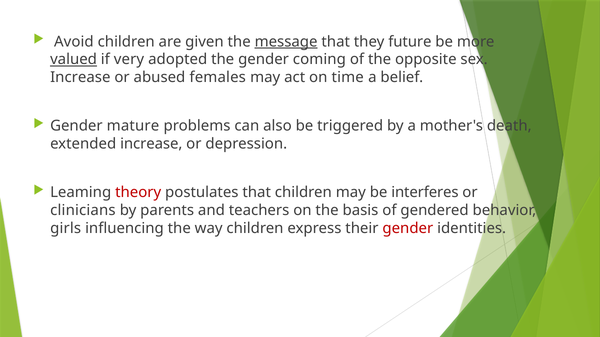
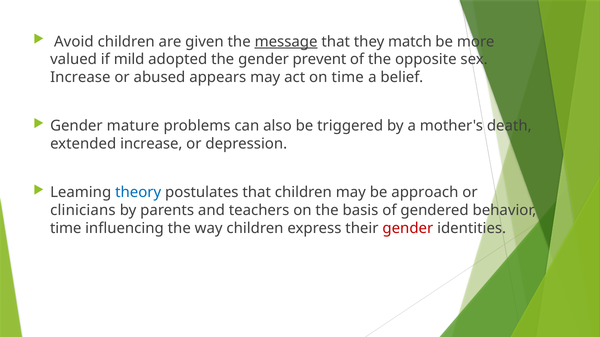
future: future -> match
valued underline: present -> none
very: very -> mild
coming: coming -> prevent
females: females -> appears
theory colour: red -> blue
interferes: interferes -> approach
girls at (66, 229): girls -> time
